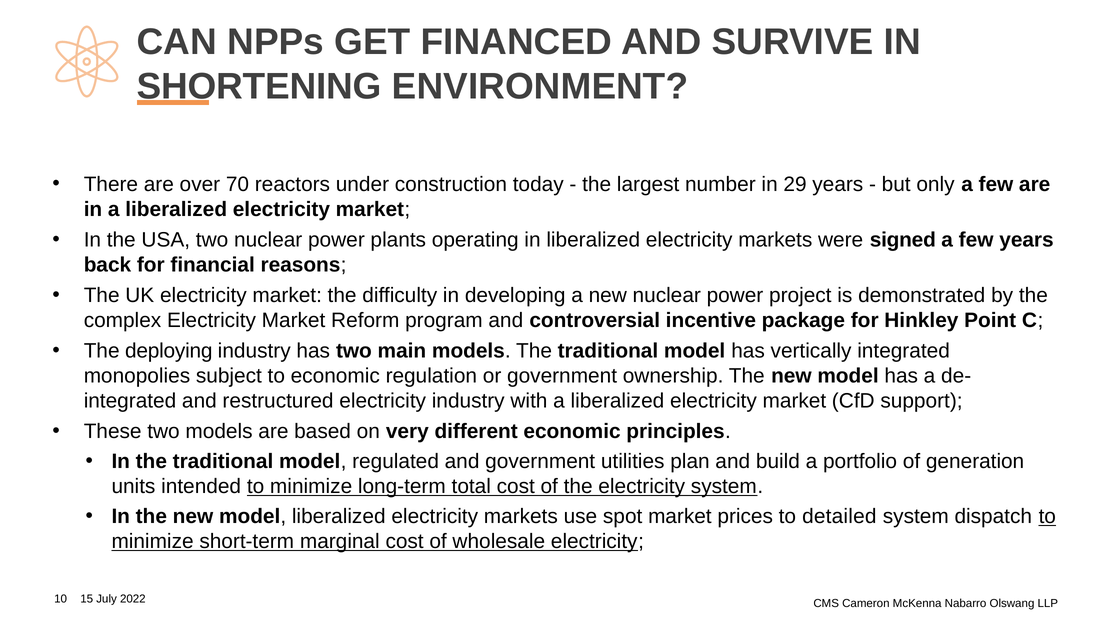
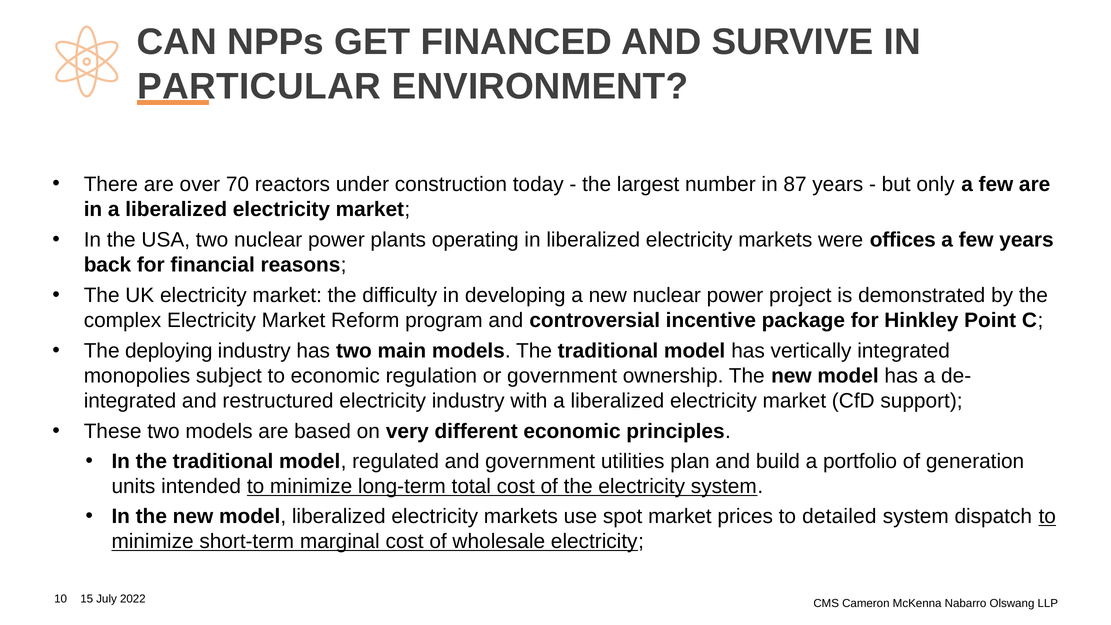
SHORTENING: SHORTENING -> PARTICULAR
29: 29 -> 87
signed: signed -> offices
